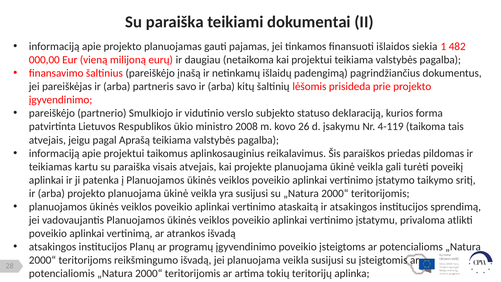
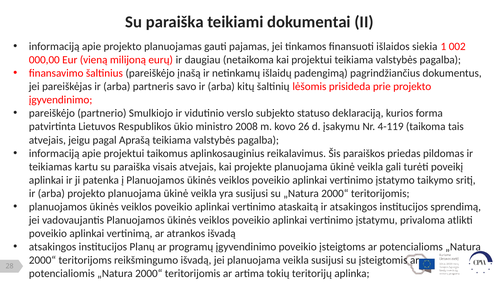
482: 482 -> 002
